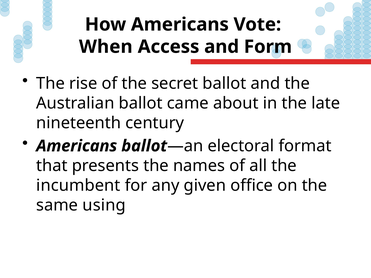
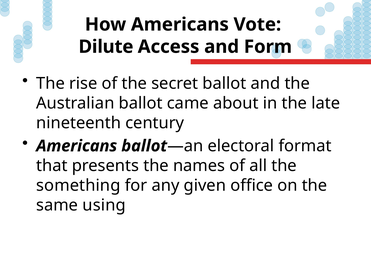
When: When -> Dilute
incumbent: incumbent -> something
